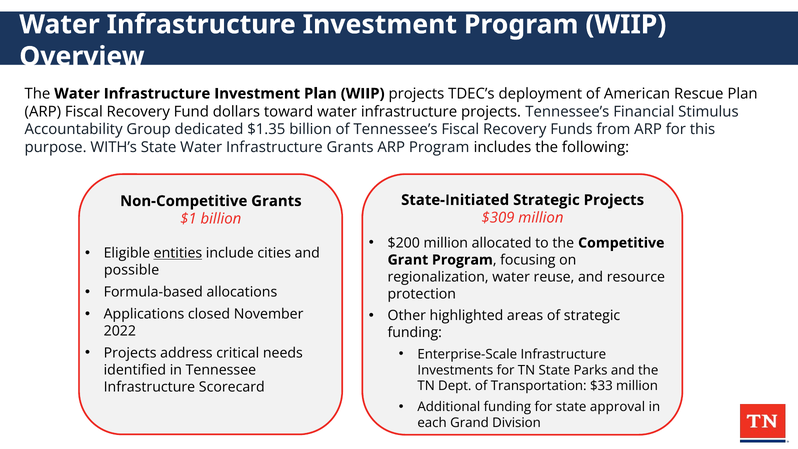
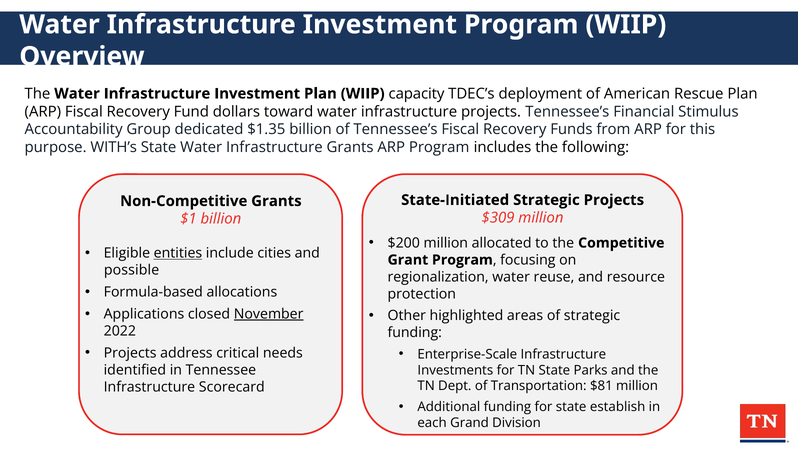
WIIP projects: projects -> capacity
November underline: none -> present
$33: $33 -> $81
approval: approval -> establish
